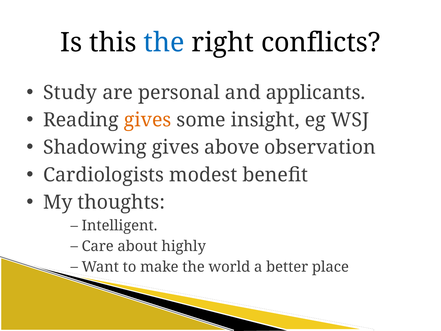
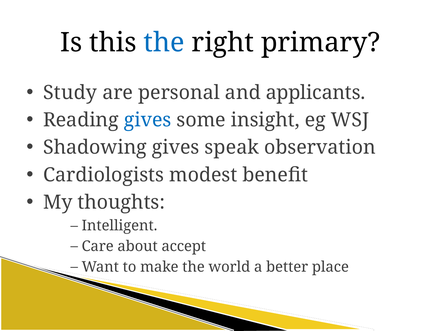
conflicts: conflicts -> primary
gives at (148, 120) colour: orange -> blue
above: above -> speak
highly: highly -> accept
